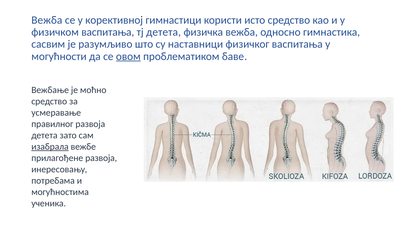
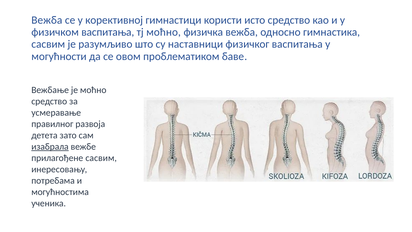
тј детета: детета -> моћно
овом underline: present -> none
прилагођене развоја: развоја -> сасвим
